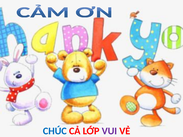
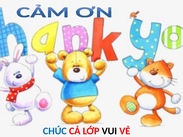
VUI colour: purple -> black
